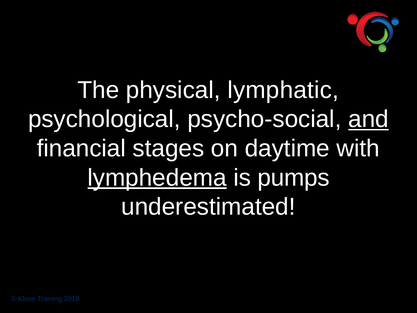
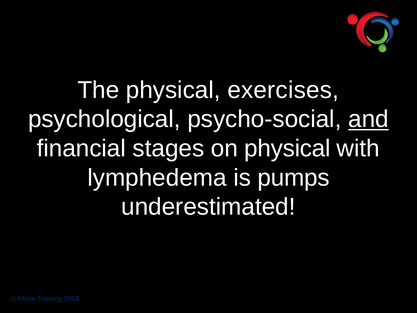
lymphatic: lymphatic -> exercises
on daytime: daytime -> physical
lymphedema underline: present -> none
